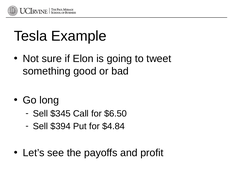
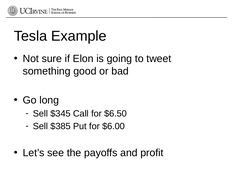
$394: $394 -> $385
$4.84: $4.84 -> $6.00
